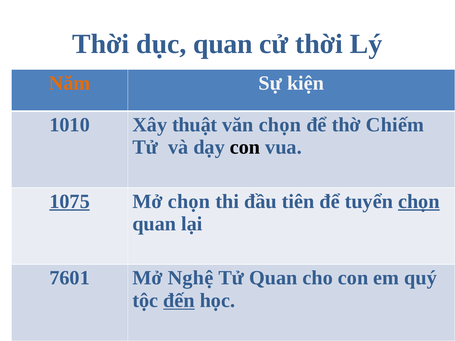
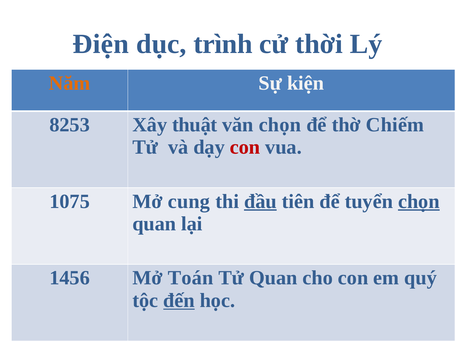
Thời at (101, 44): Thời -> Điện
dục quan: quan -> trình
1010: 1010 -> 8253
con at (245, 147) colour: black -> red
1075 underline: present -> none
Mở chọn: chọn -> cung
đầu underline: none -> present
7601: 7601 -> 1456
Nghệ: Nghệ -> Toán
